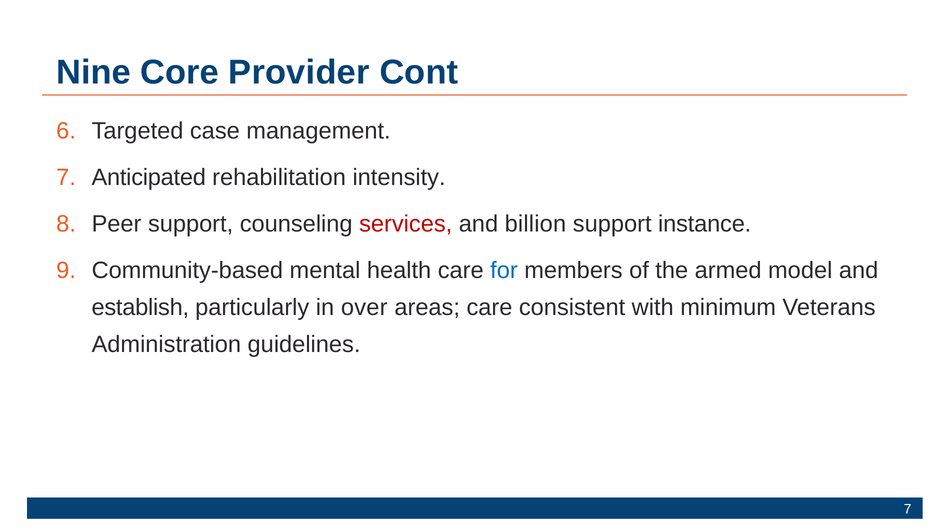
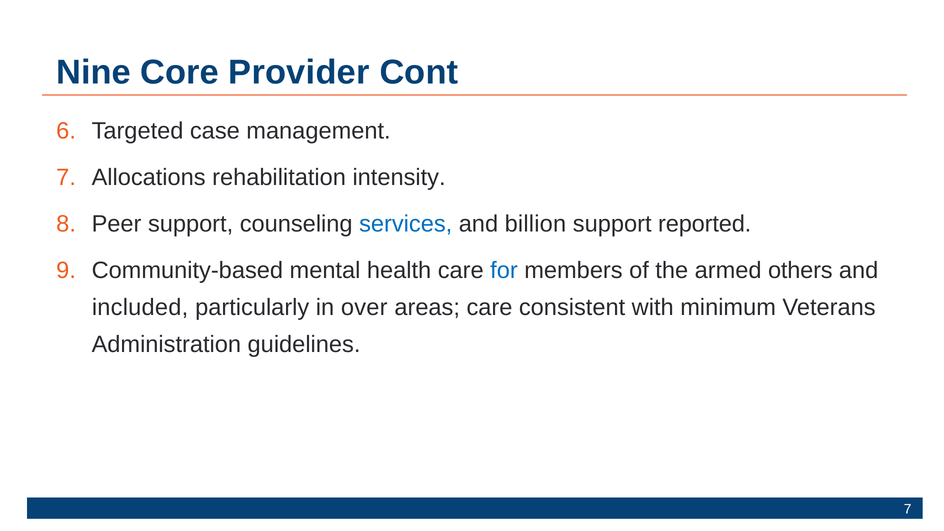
Anticipated: Anticipated -> Allocations
services colour: red -> blue
instance: instance -> reported
model: model -> others
establish: establish -> included
